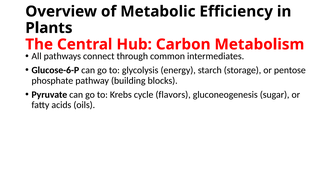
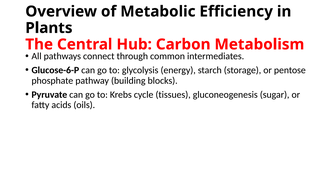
flavors: flavors -> tissues
